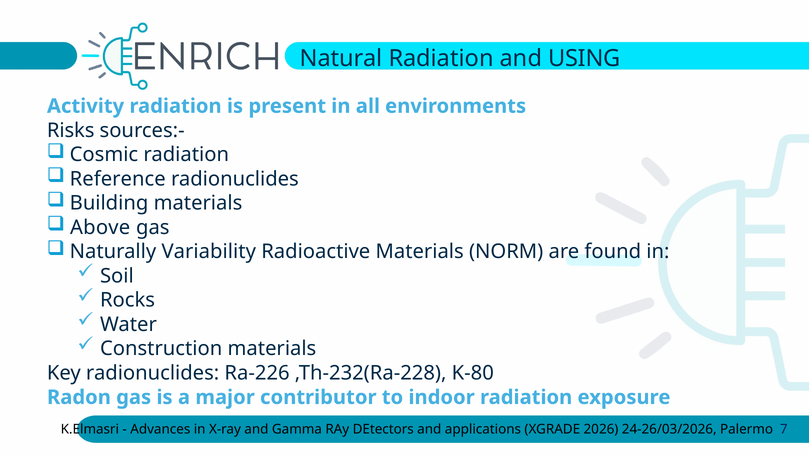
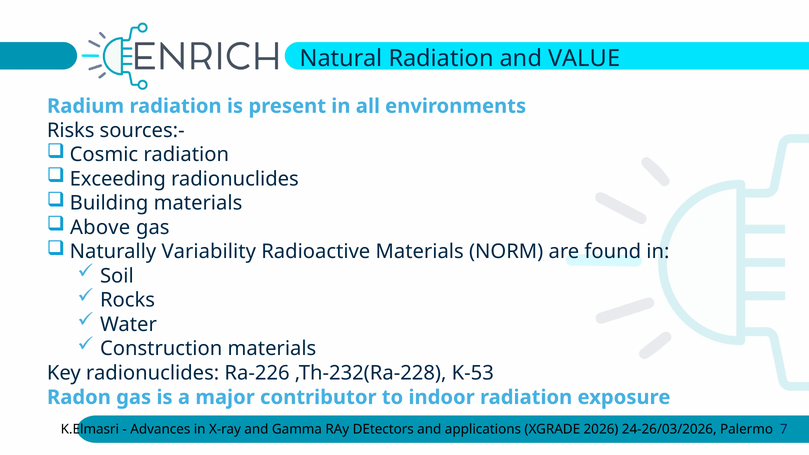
USING: USING -> VALUE
Activity: Activity -> Radium
Reference: Reference -> Exceeding
K-80: K-80 -> K-53
